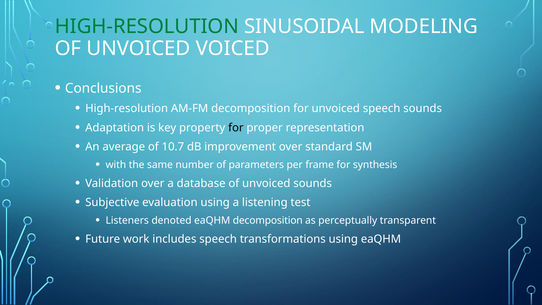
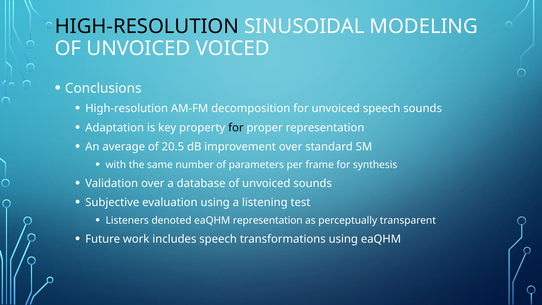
HIGH-RESOLUTION at (147, 26) colour: green -> black
10.7: 10.7 -> 20.5
eaQHM decomposition: decomposition -> representation
